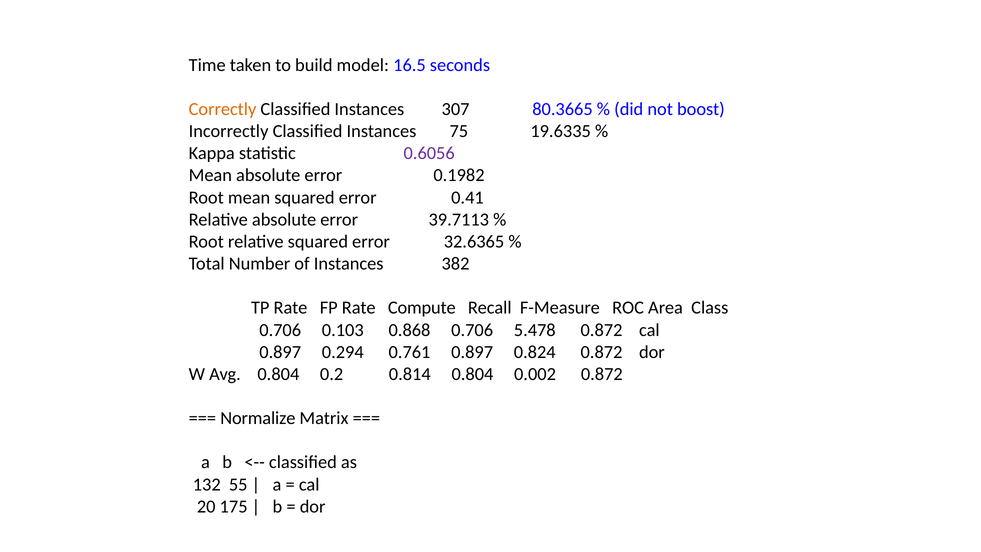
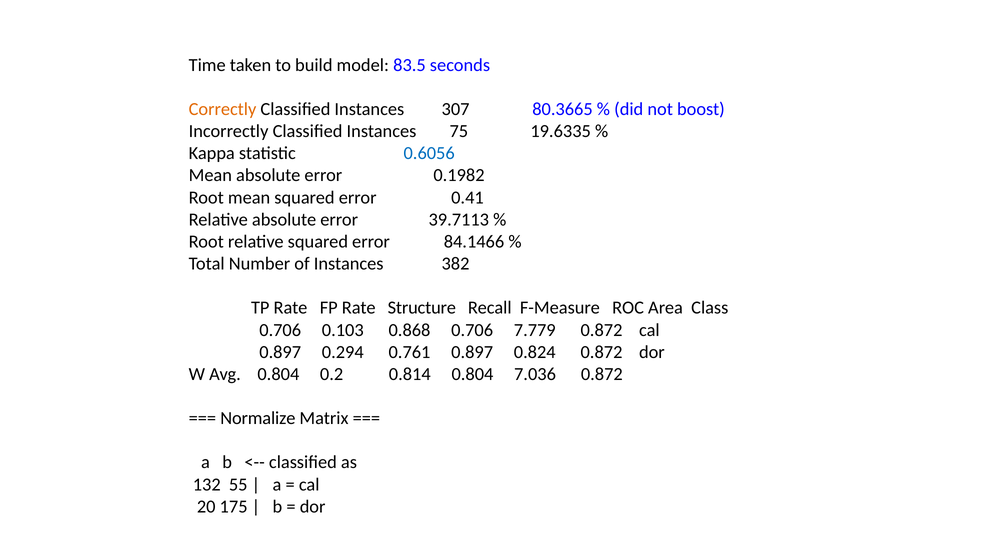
16.5: 16.5 -> 83.5
0.6056 colour: purple -> blue
32.6365: 32.6365 -> 84.1466
Compute: Compute -> Structure
5.478: 5.478 -> 7.779
0.002: 0.002 -> 7.036
